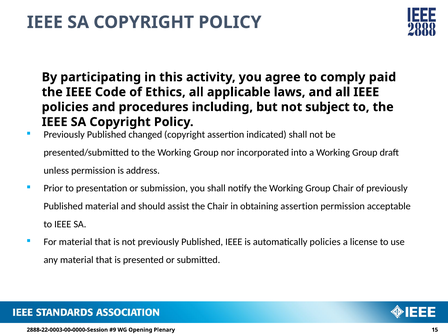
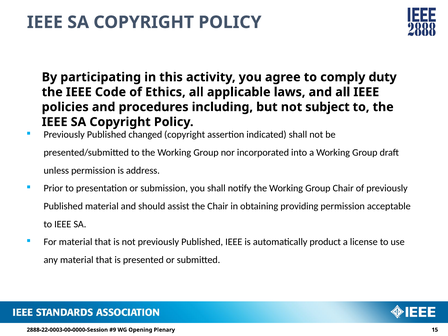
paid: paid -> duty
obtaining assertion: assertion -> providing
automatically policies: policies -> product
